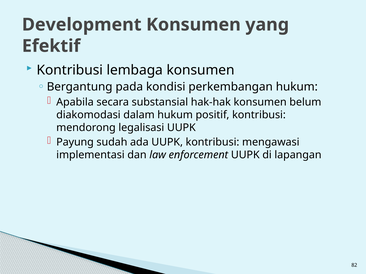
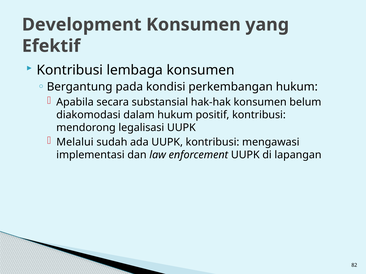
Payung: Payung -> Melalui
